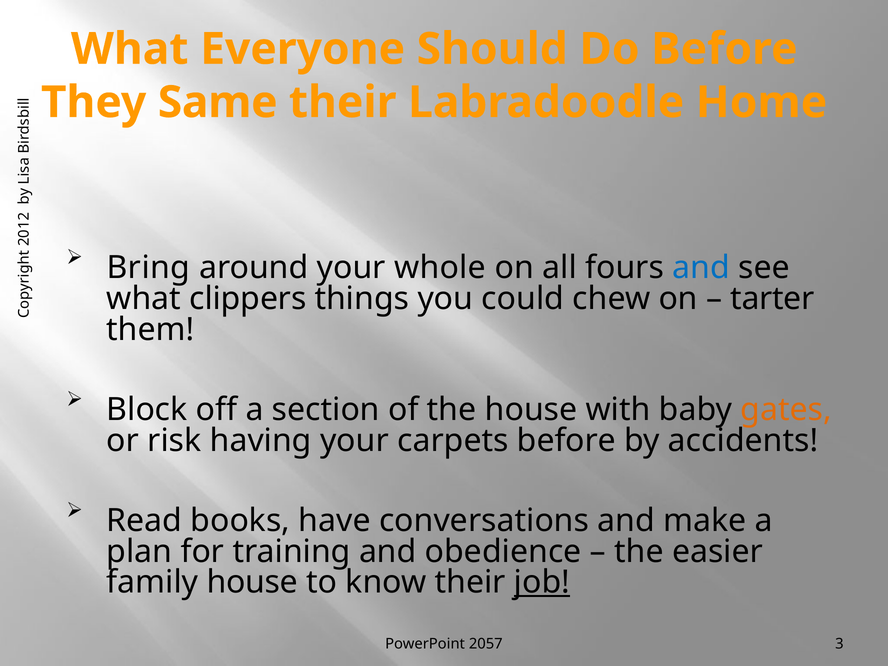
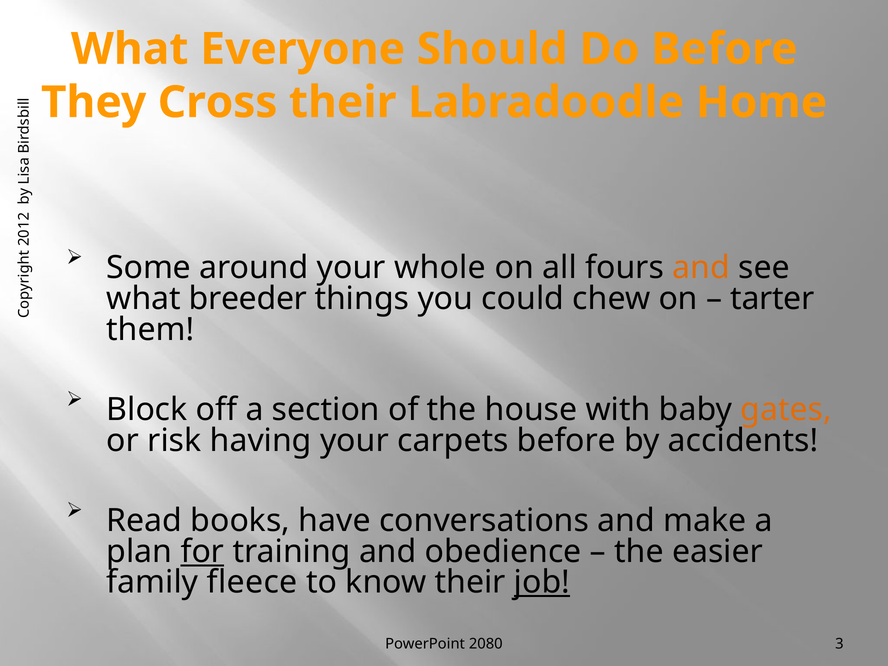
Same: Same -> Cross
Bring: Bring -> Some
and at (701, 268) colour: blue -> orange
clippers: clippers -> breeder
for underline: none -> present
family house: house -> fleece
2057: 2057 -> 2080
